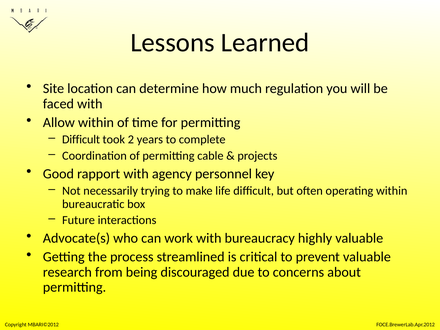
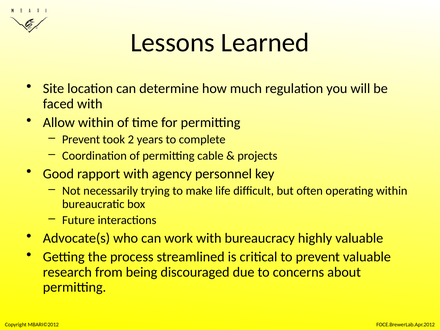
Difficult at (81, 140): Difficult -> Prevent
